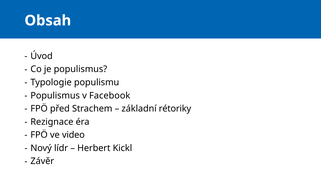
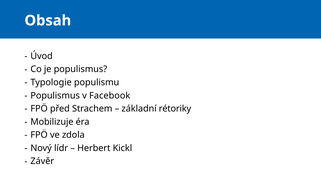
Rezignace: Rezignace -> Mobilizuje
video: video -> zdola
